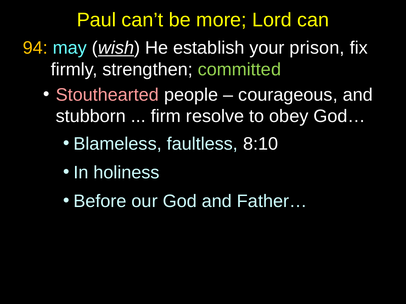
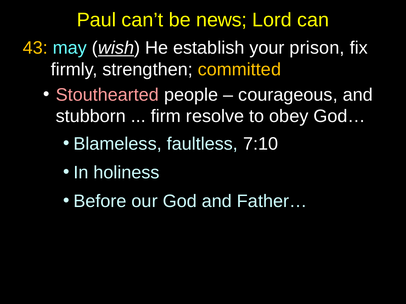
more: more -> news
94: 94 -> 43
committed colour: light green -> yellow
8:10: 8:10 -> 7:10
